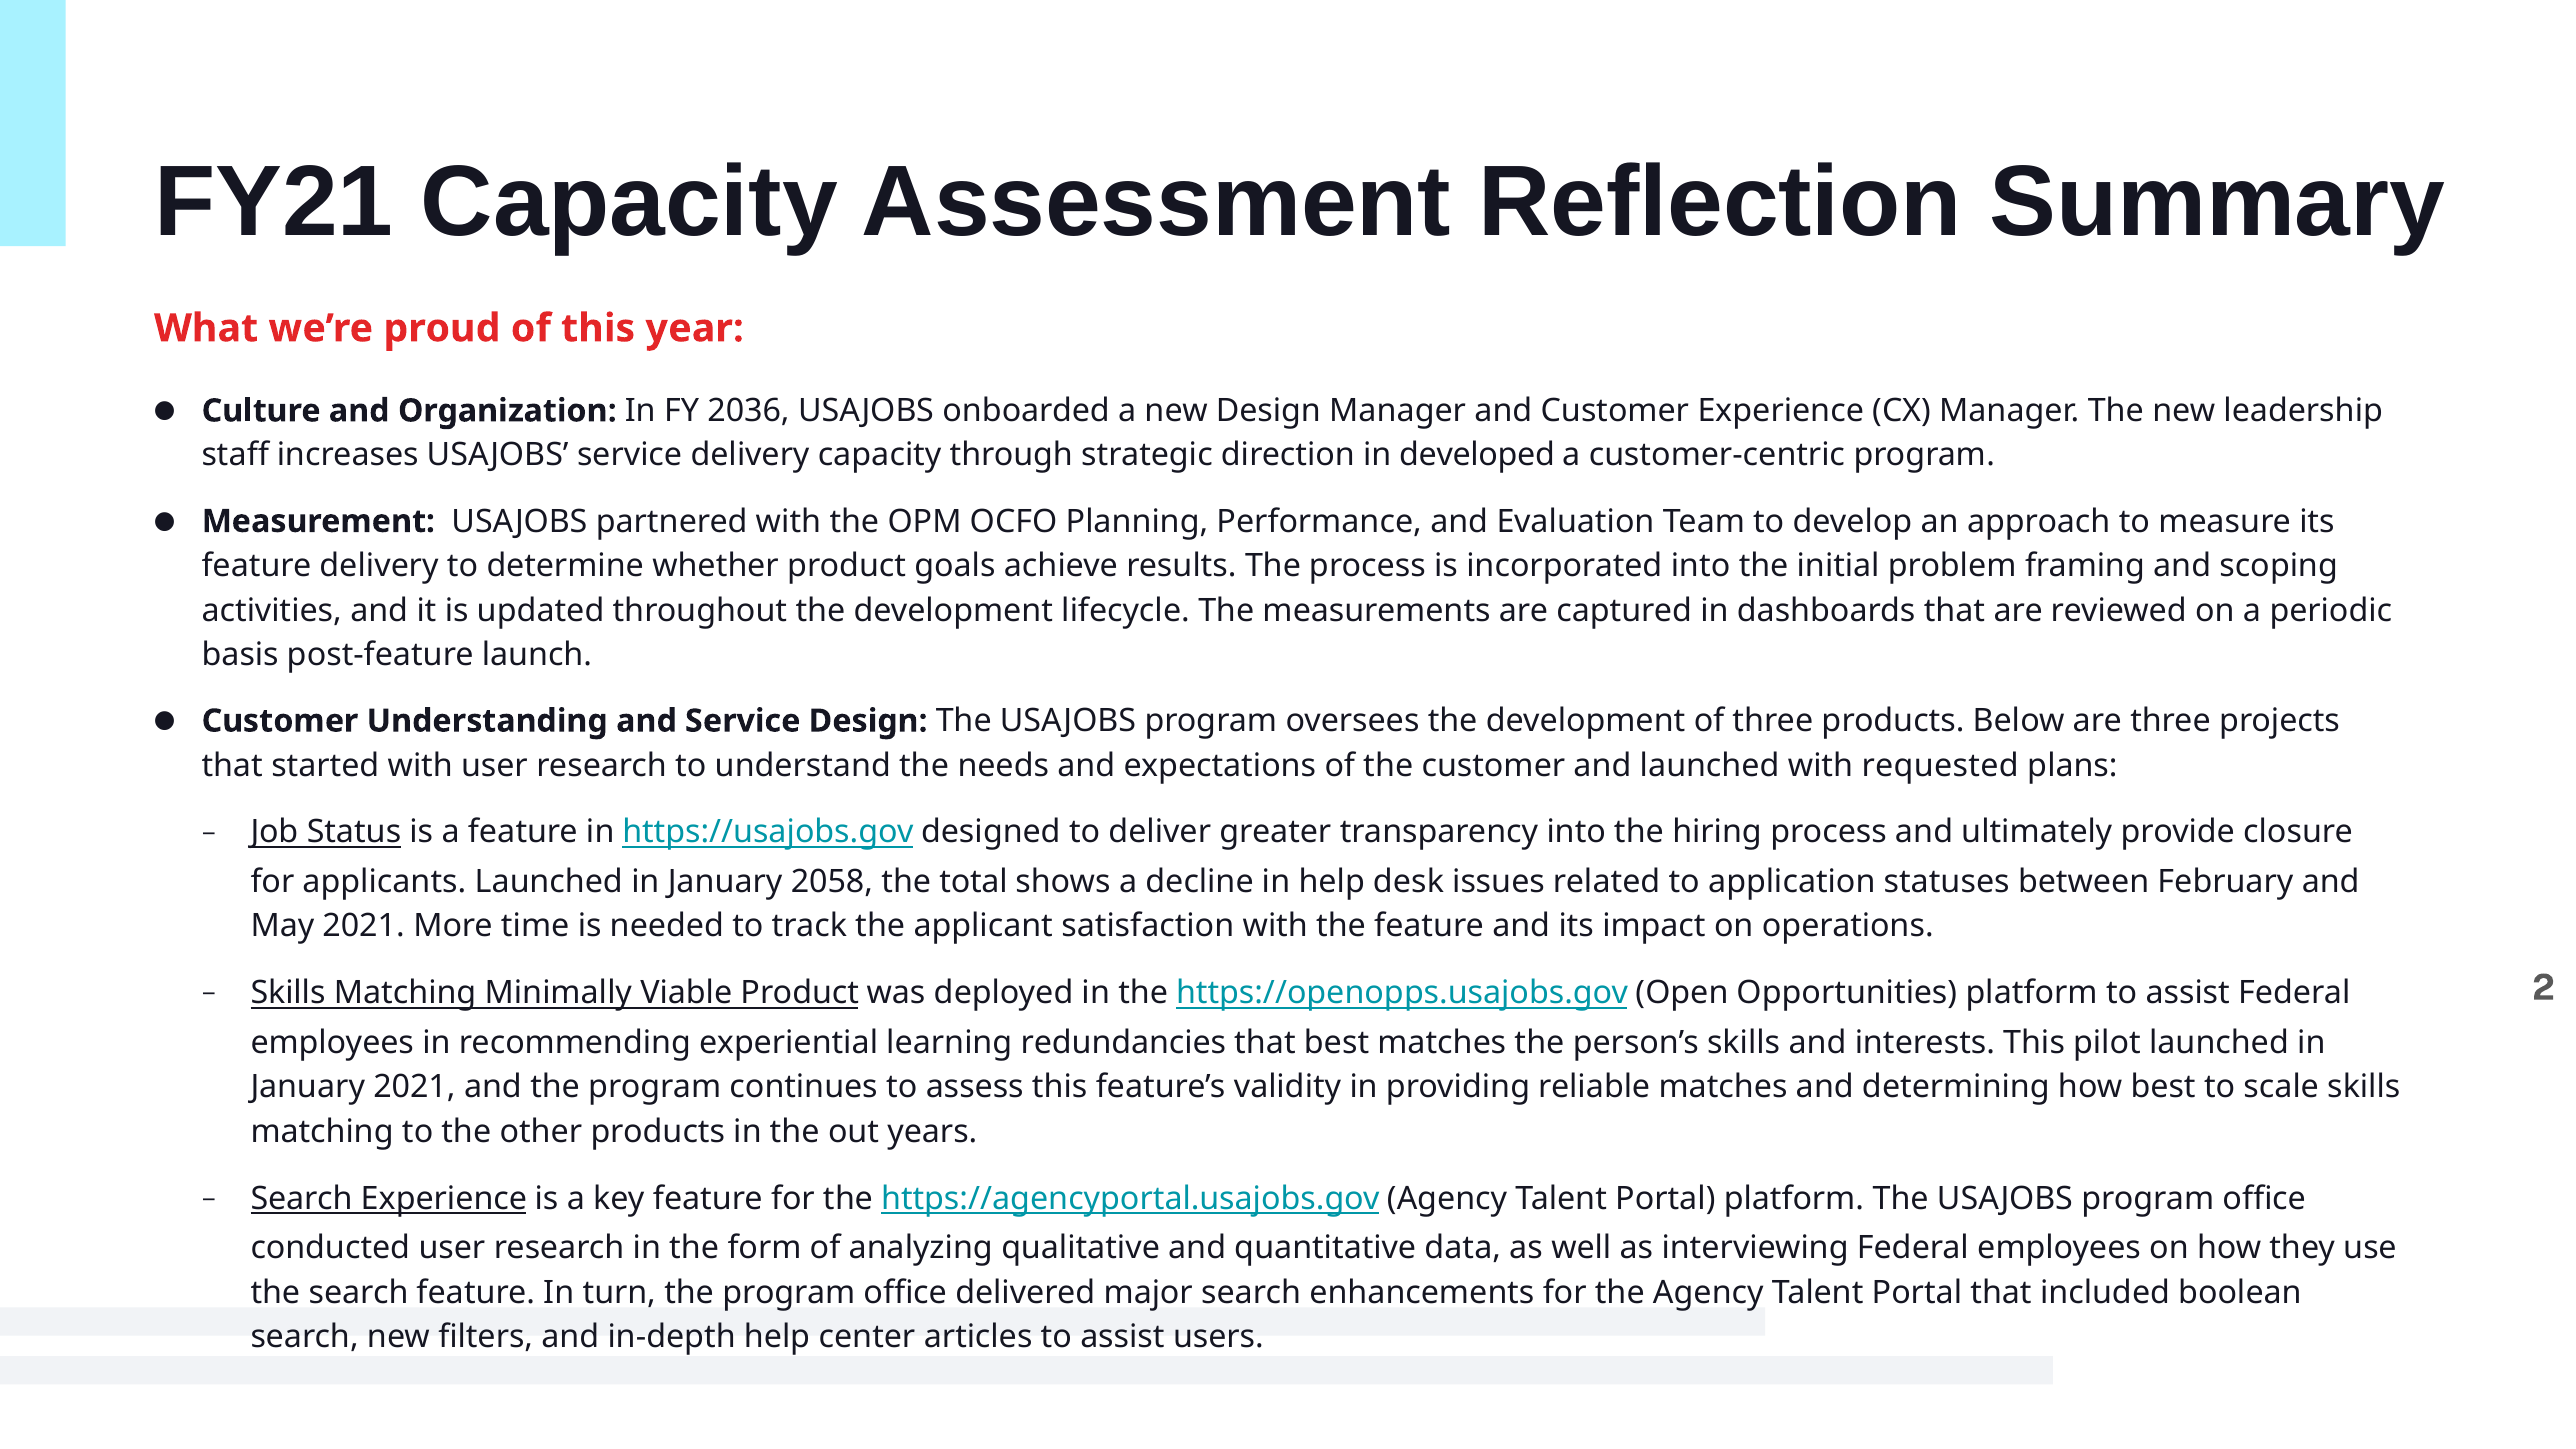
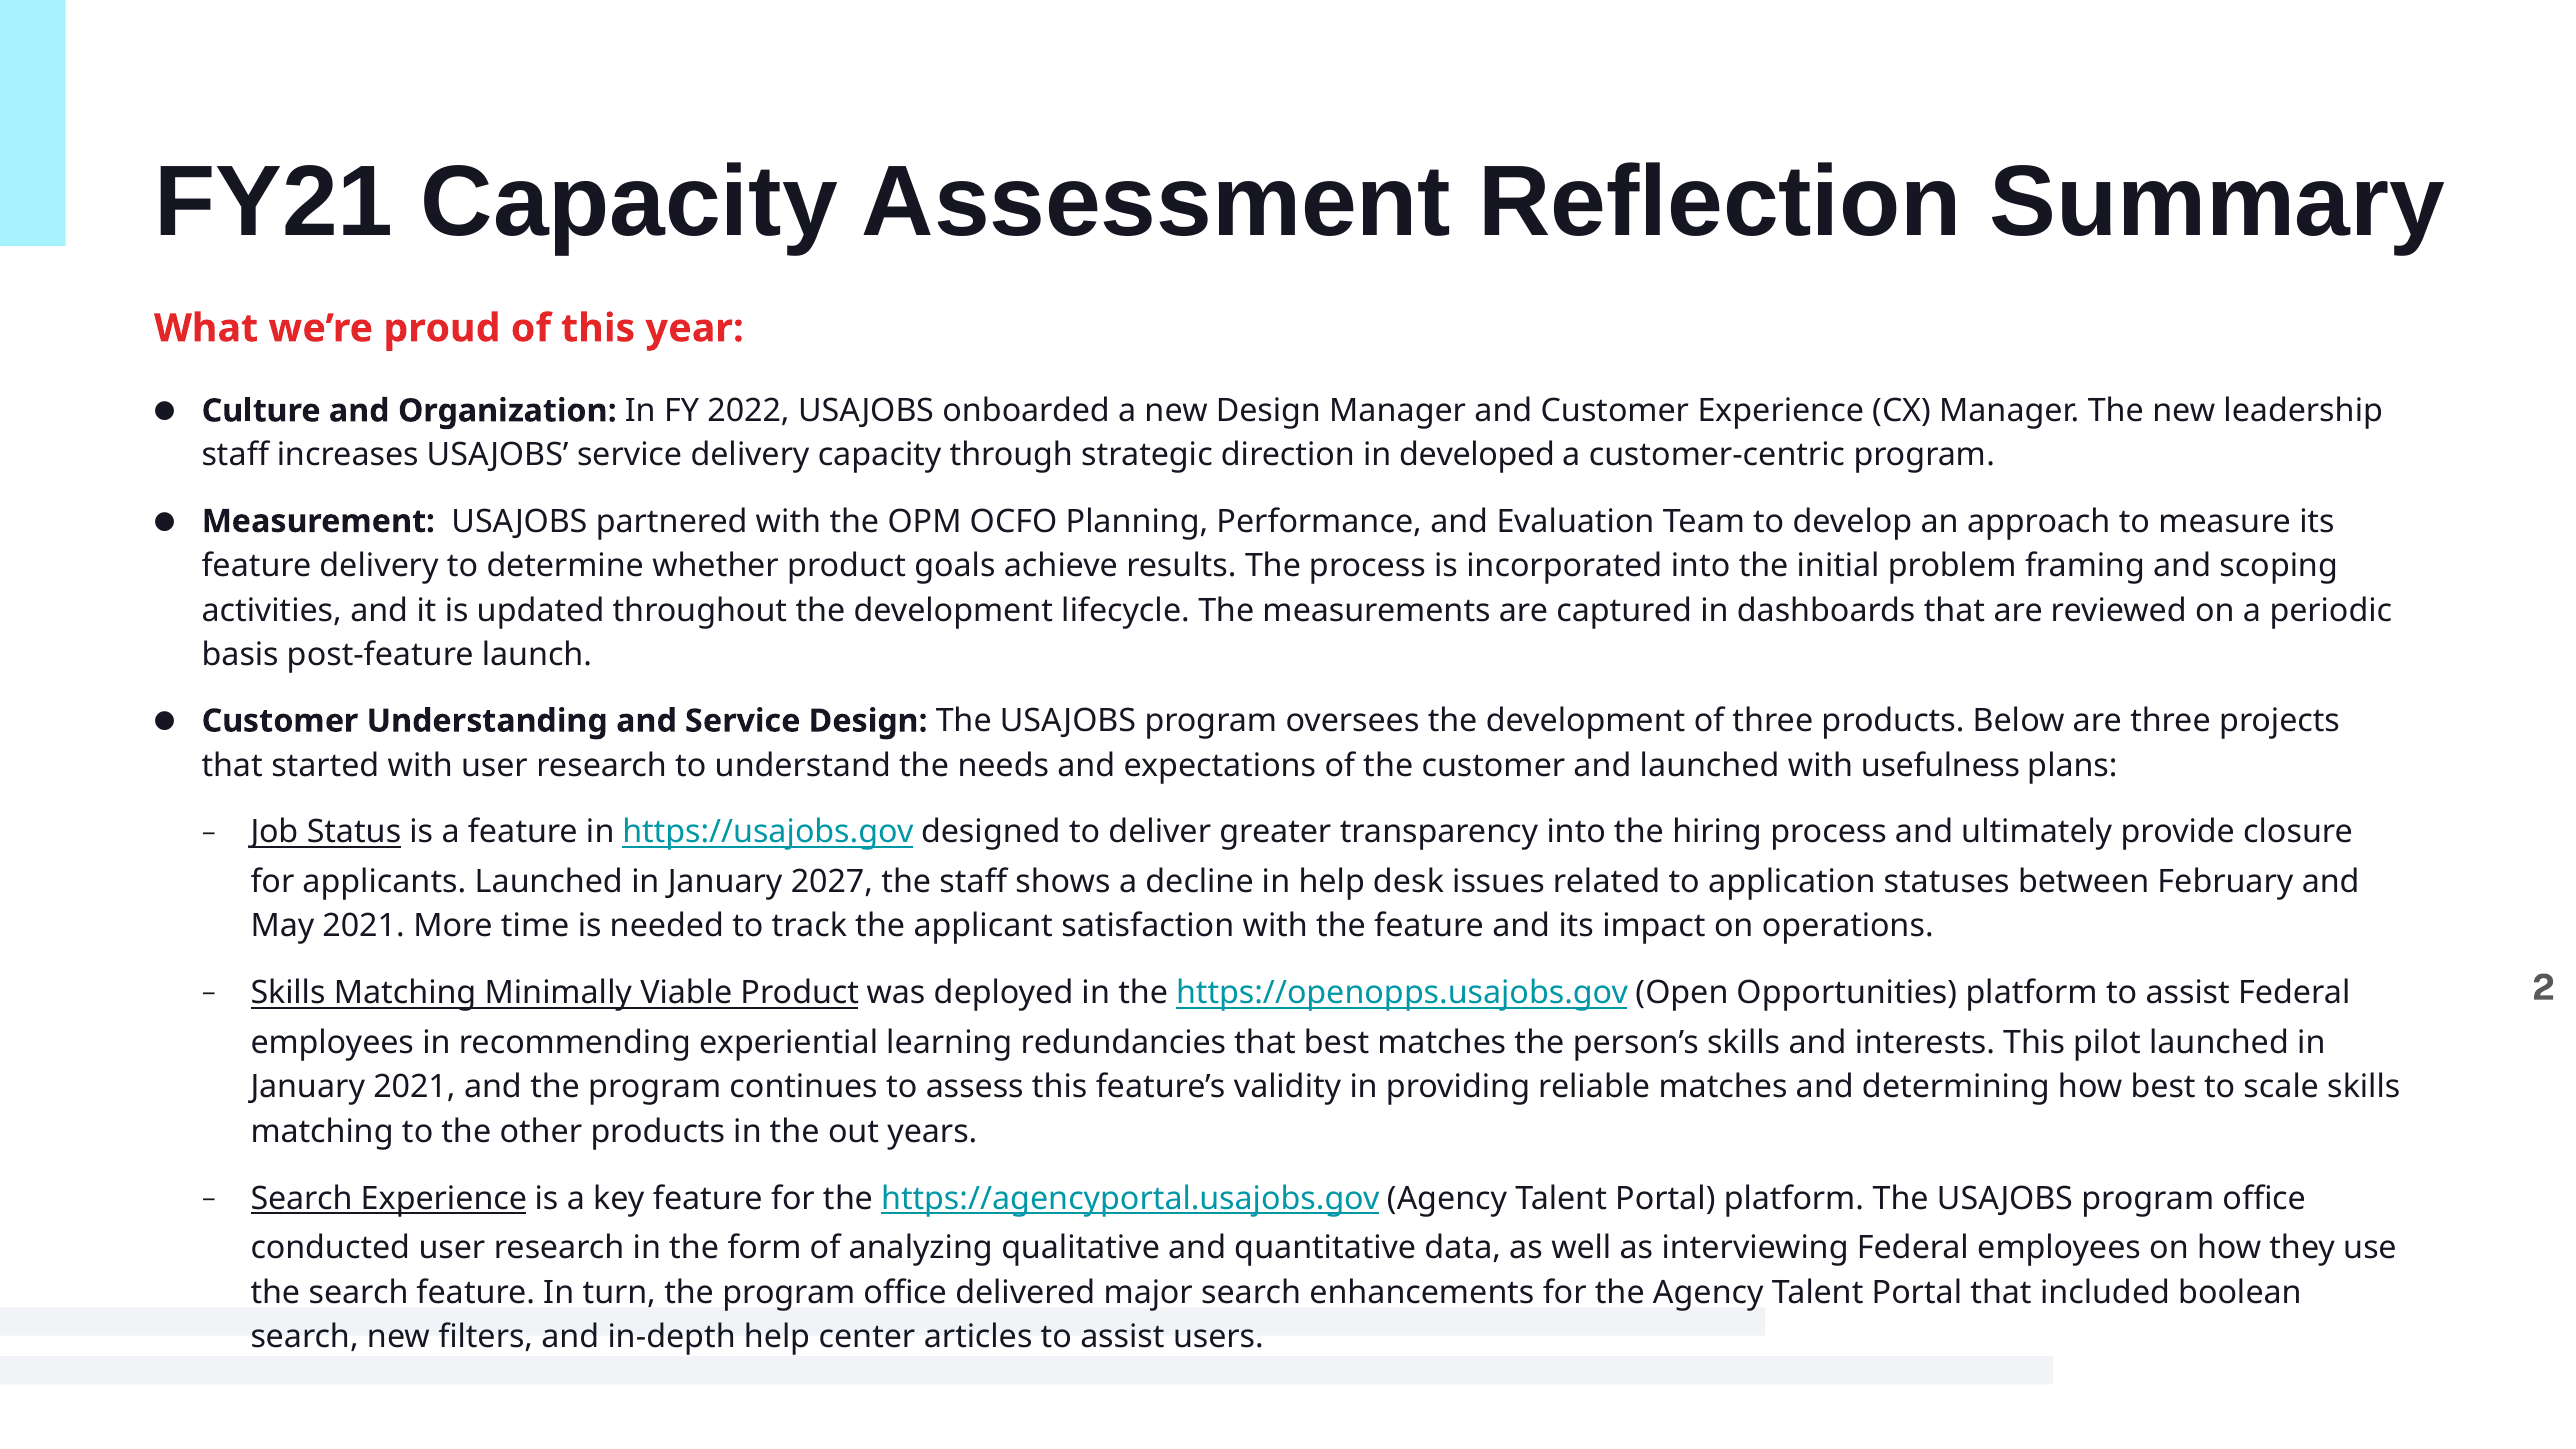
2036: 2036 -> 2022
requested: requested -> usefulness
2058: 2058 -> 2027
the total: total -> staff
